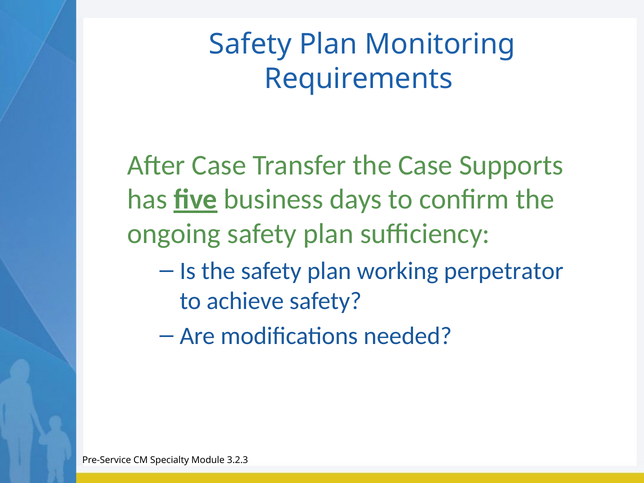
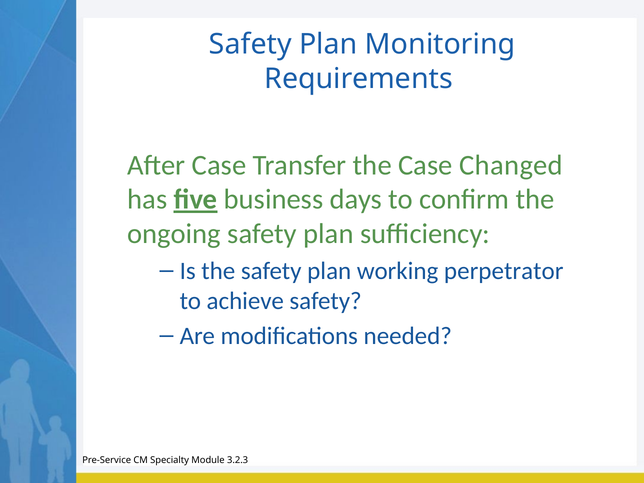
Supports: Supports -> Changed
